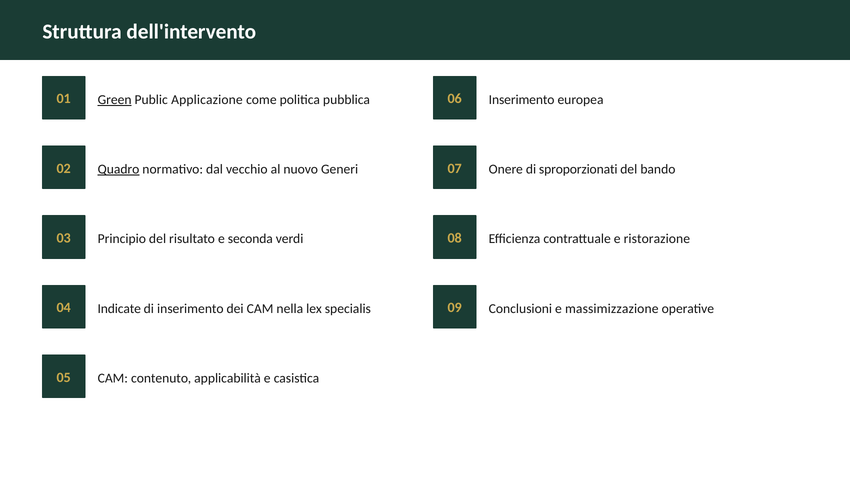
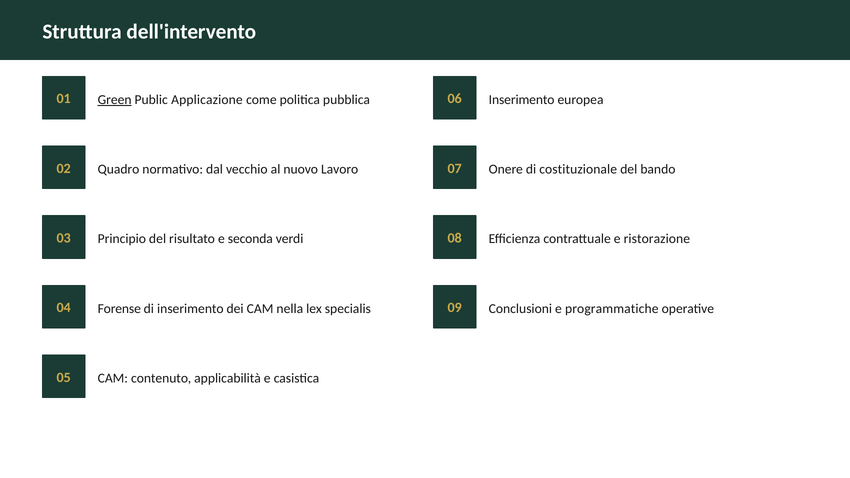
Quadro underline: present -> none
Generi: Generi -> Lavoro
sproporzionati: sproporzionati -> costituzionale
Indicate: Indicate -> Forense
massimizzazione: massimizzazione -> programmatiche
